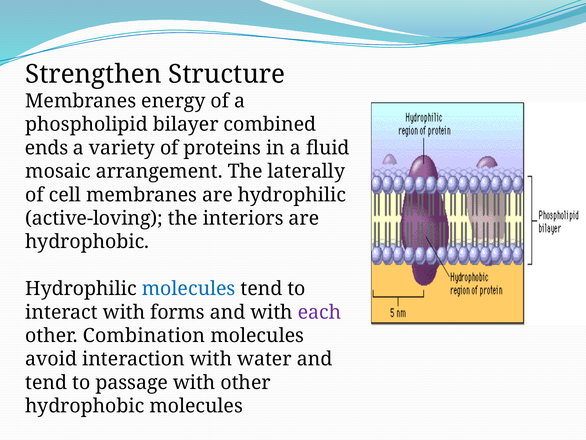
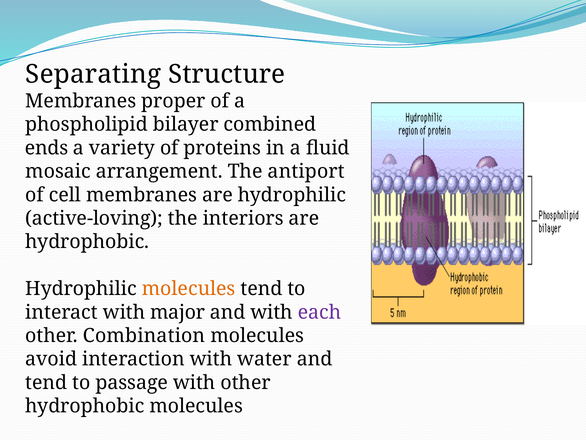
Strengthen: Strengthen -> Separating
energy: energy -> proper
laterally: laterally -> antiport
molecules at (189, 288) colour: blue -> orange
forms: forms -> major
